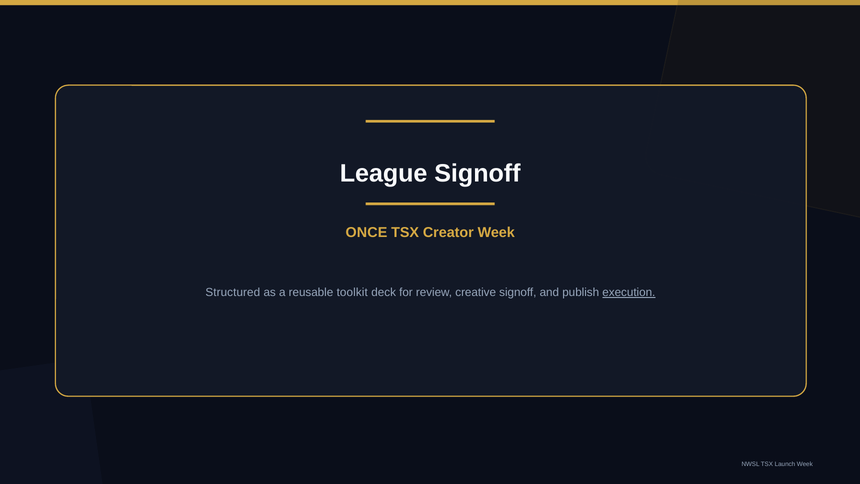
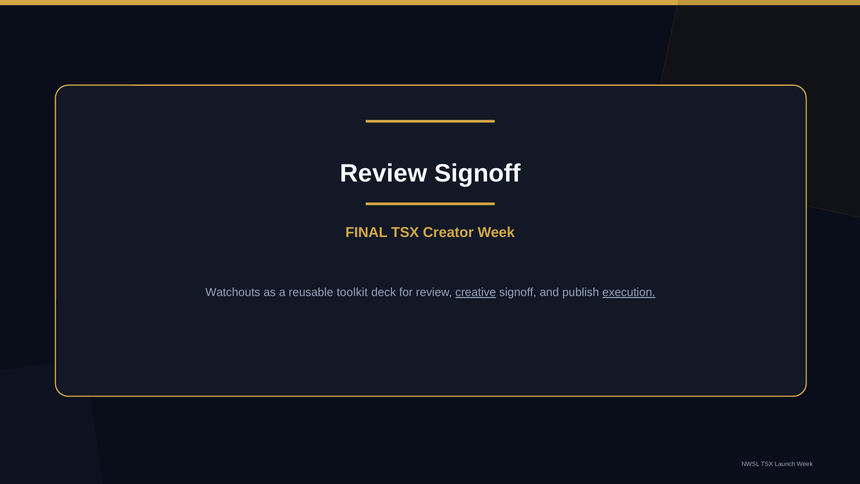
League at (384, 173): League -> Review
ONCE: ONCE -> FINAL
Structured: Structured -> Watchouts
creative underline: none -> present
